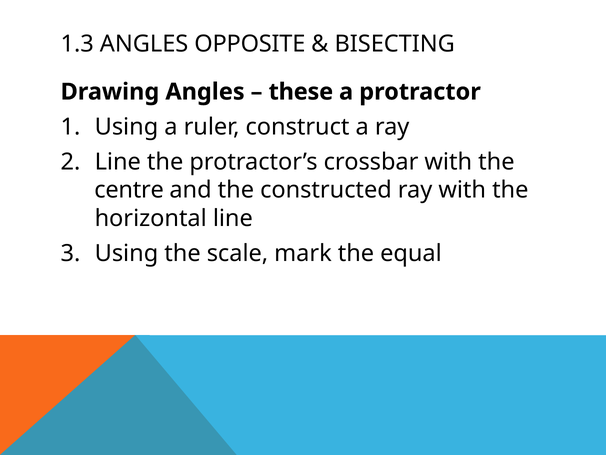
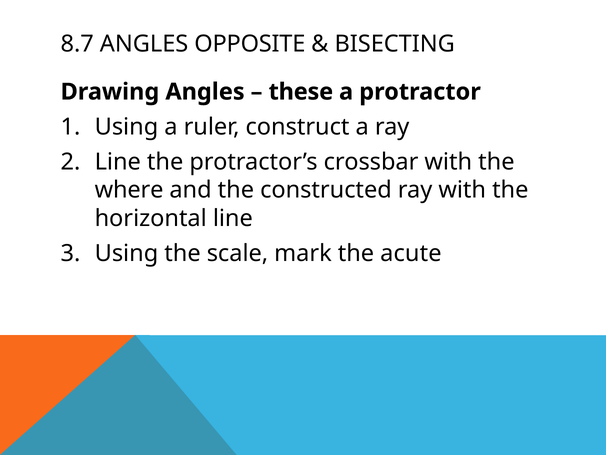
1.3: 1.3 -> 8.7
centre: centre -> where
equal: equal -> acute
